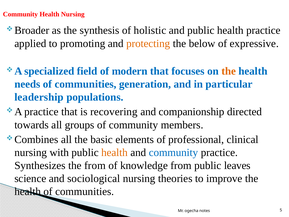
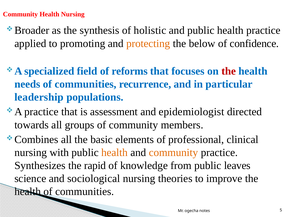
expressive: expressive -> confidence
modern: modern -> reforms
the at (229, 71) colour: orange -> red
generation: generation -> recurrence
recovering: recovering -> assessment
companionship: companionship -> epidemiologist
community at (174, 152) colour: blue -> orange
the from: from -> rapid
